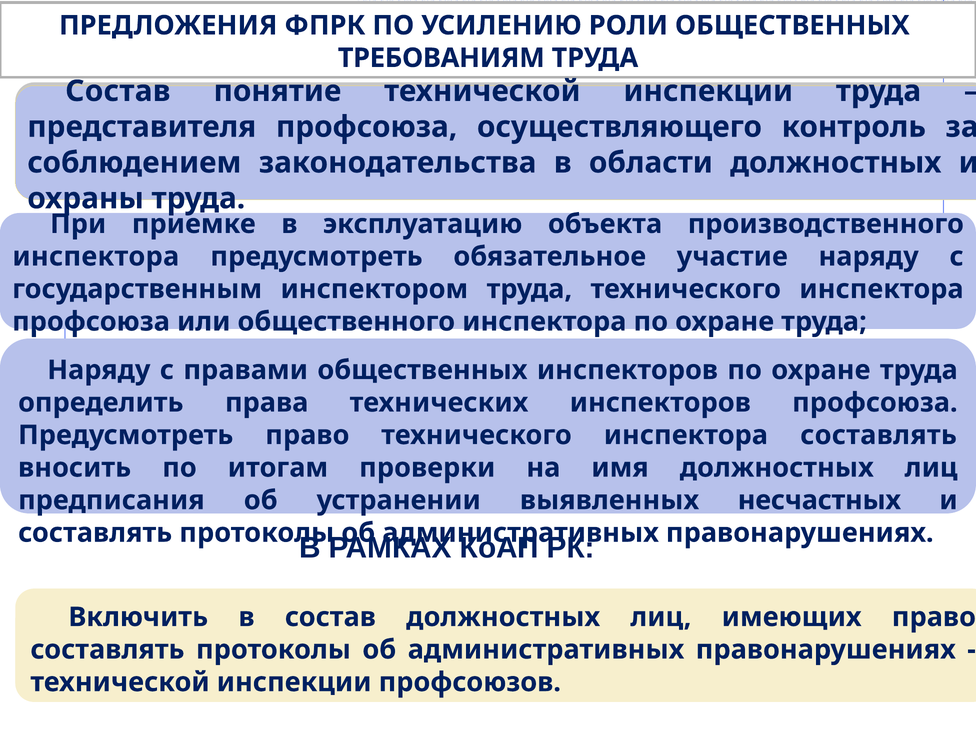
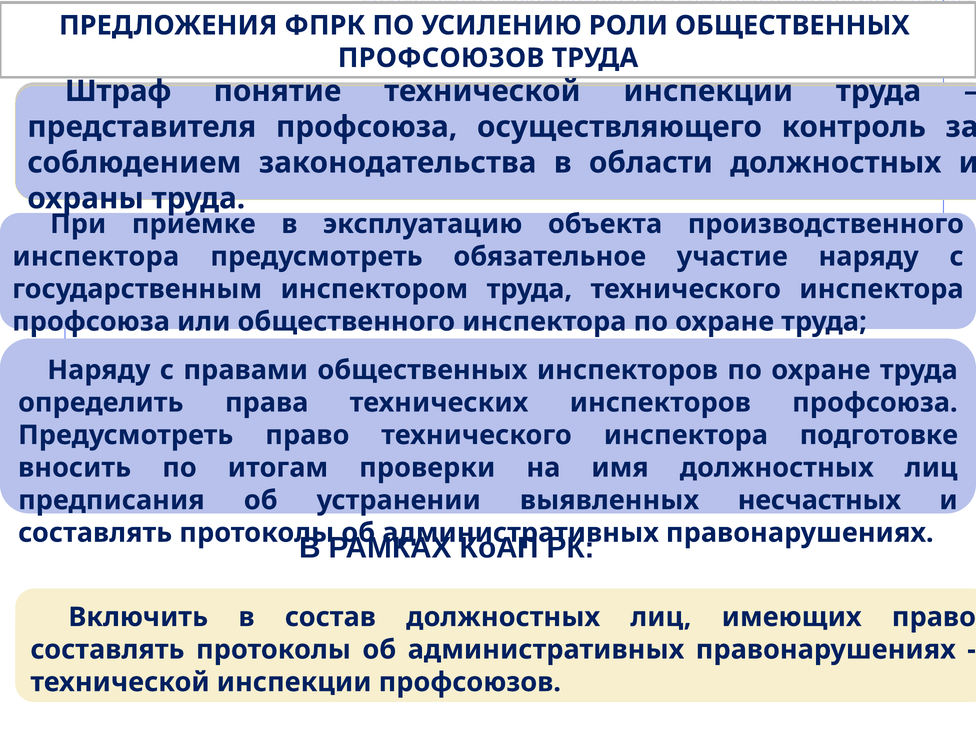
ТРЕБОВАНИЯМ at (441, 58): ТРЕБОВАНИЯМ -> ПРОФСОЮЗОВ
Состав at (118, 91): Состав -> Штраф
инспектора составлять: составлять -> подготовке
